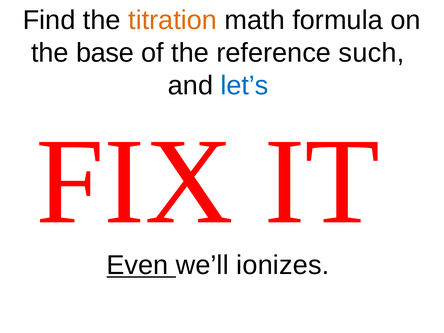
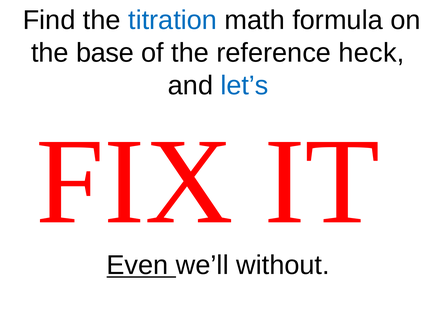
titration colour: orange -> blue
such: such -> heck
ionizes: ionizes -> without
